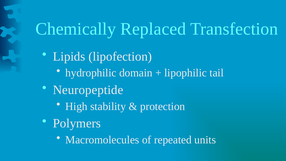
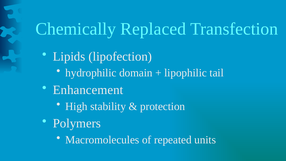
Neuropeptide: Neuropeptide -> Enhancement
